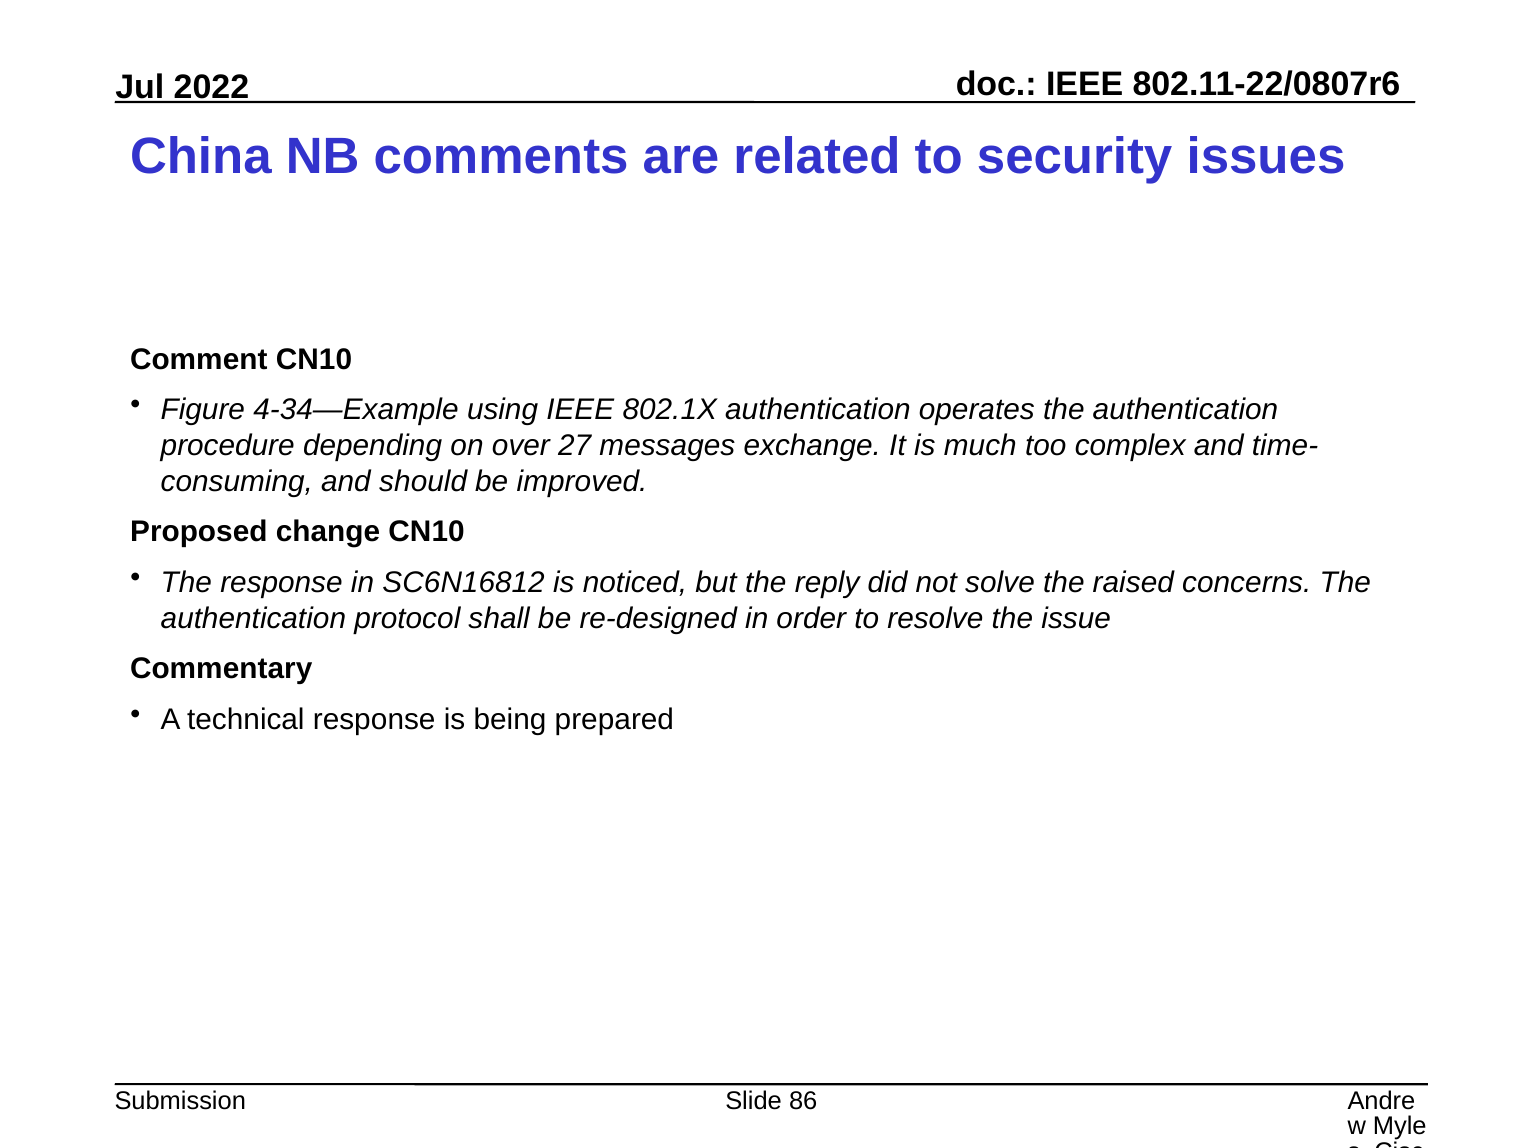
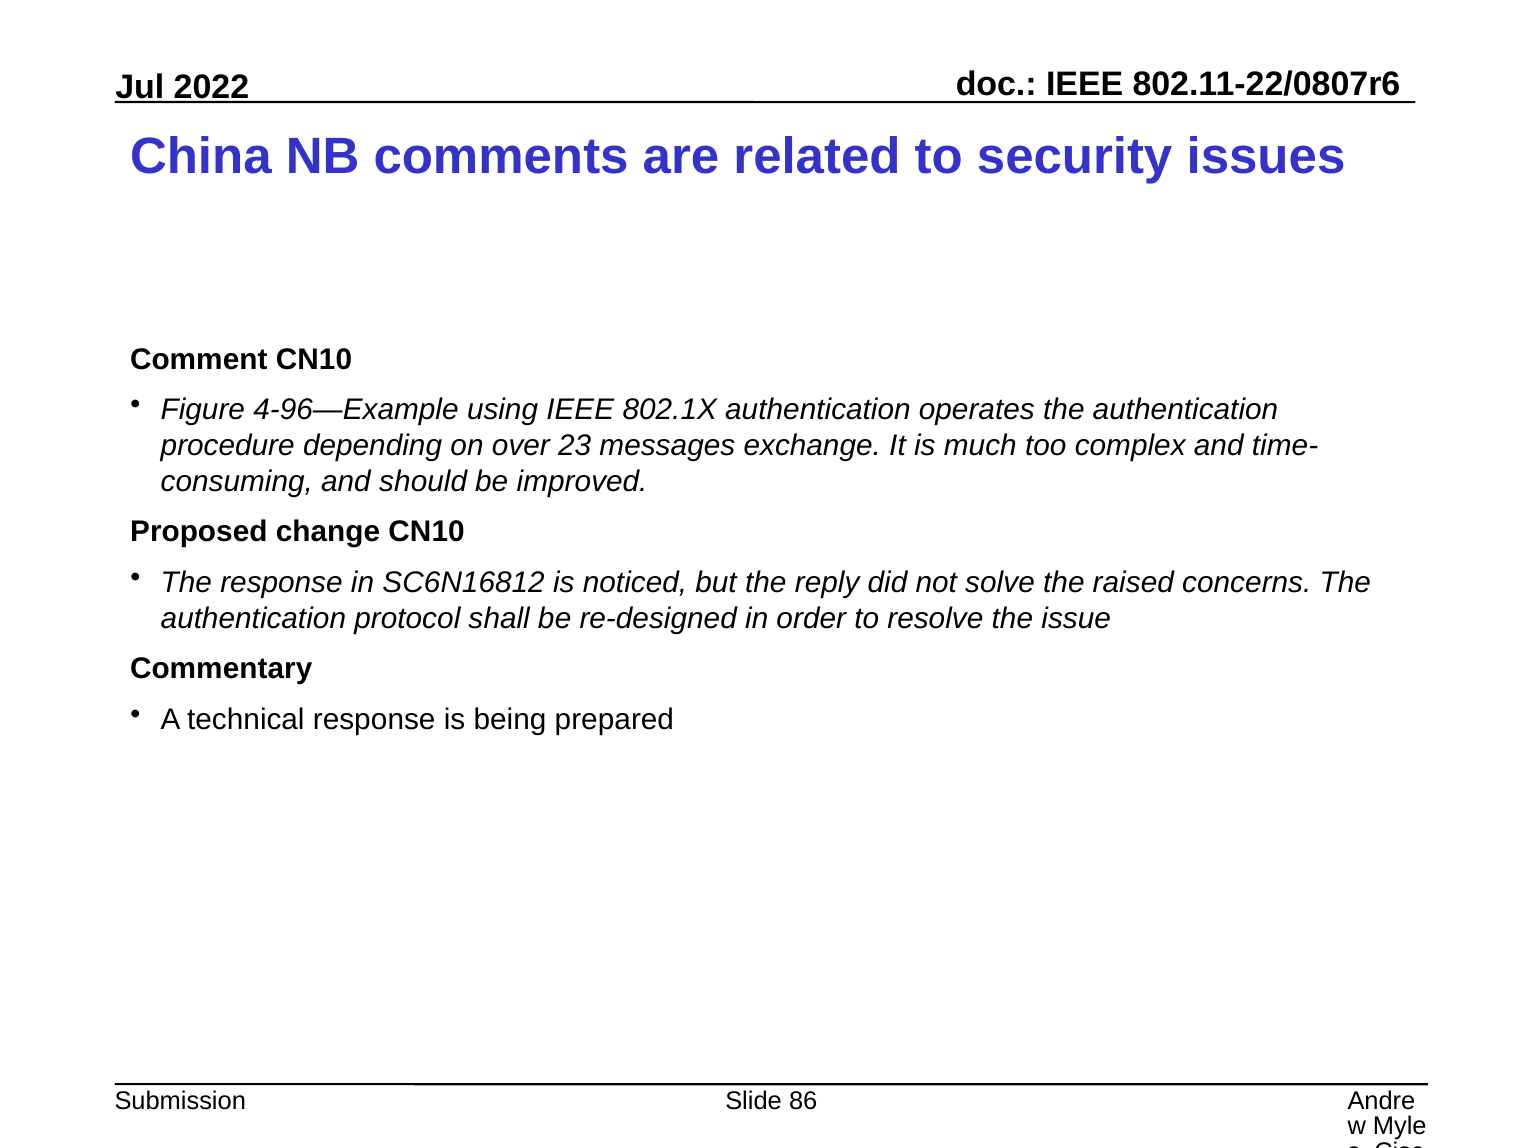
4-34—Example: 4-34—Example -> 4-96—Example
27: 27 -> 23
